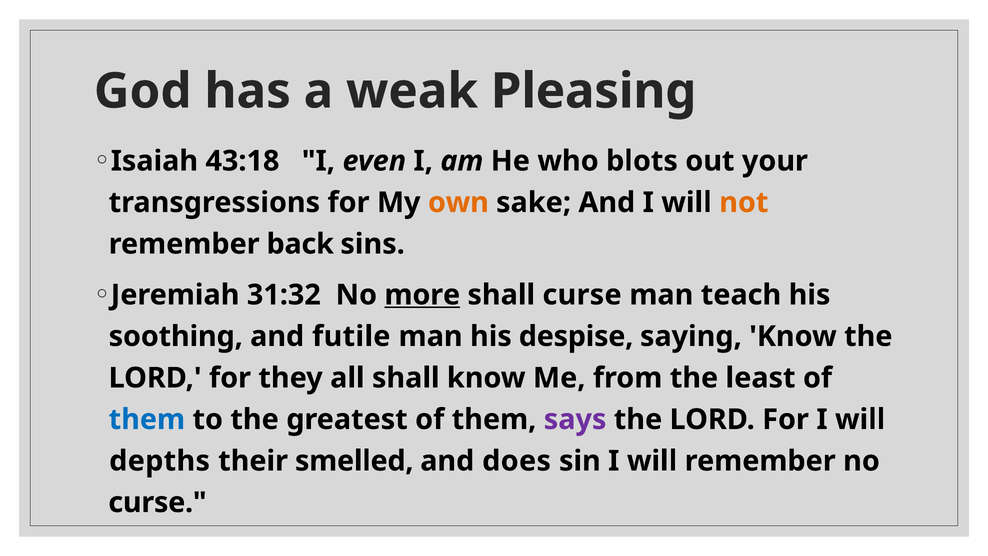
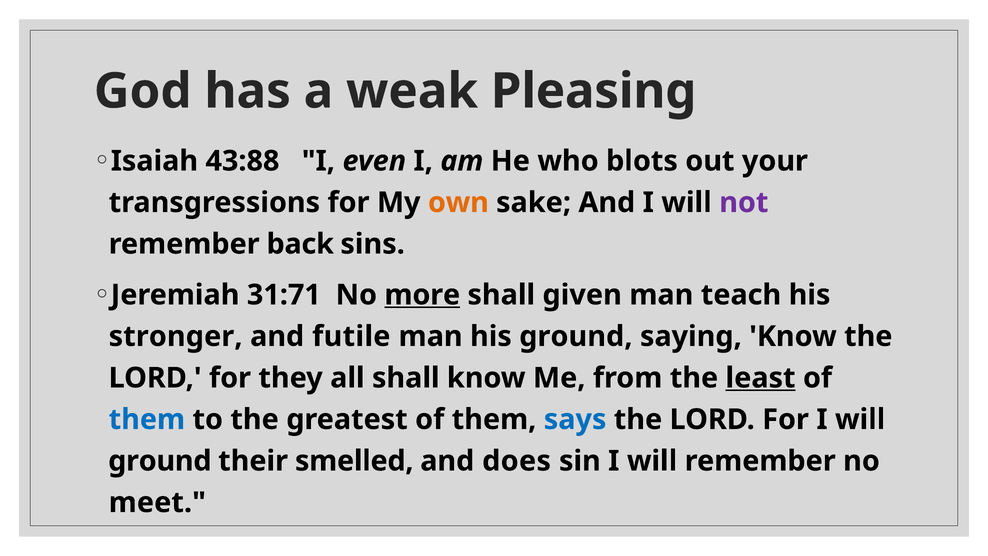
43:18: 43:18 -> 43:88
not colour: orange -> purple
31:32: 31:32 -> 31:71
shall curse: curse -> given
soothing: soothing -> stronger
his despise: despise -> ground
least underline: none -> present
says colour: purple -> blue
depths at (160, 461): depths -> ground
curse at (157, 502): curse -> meet
